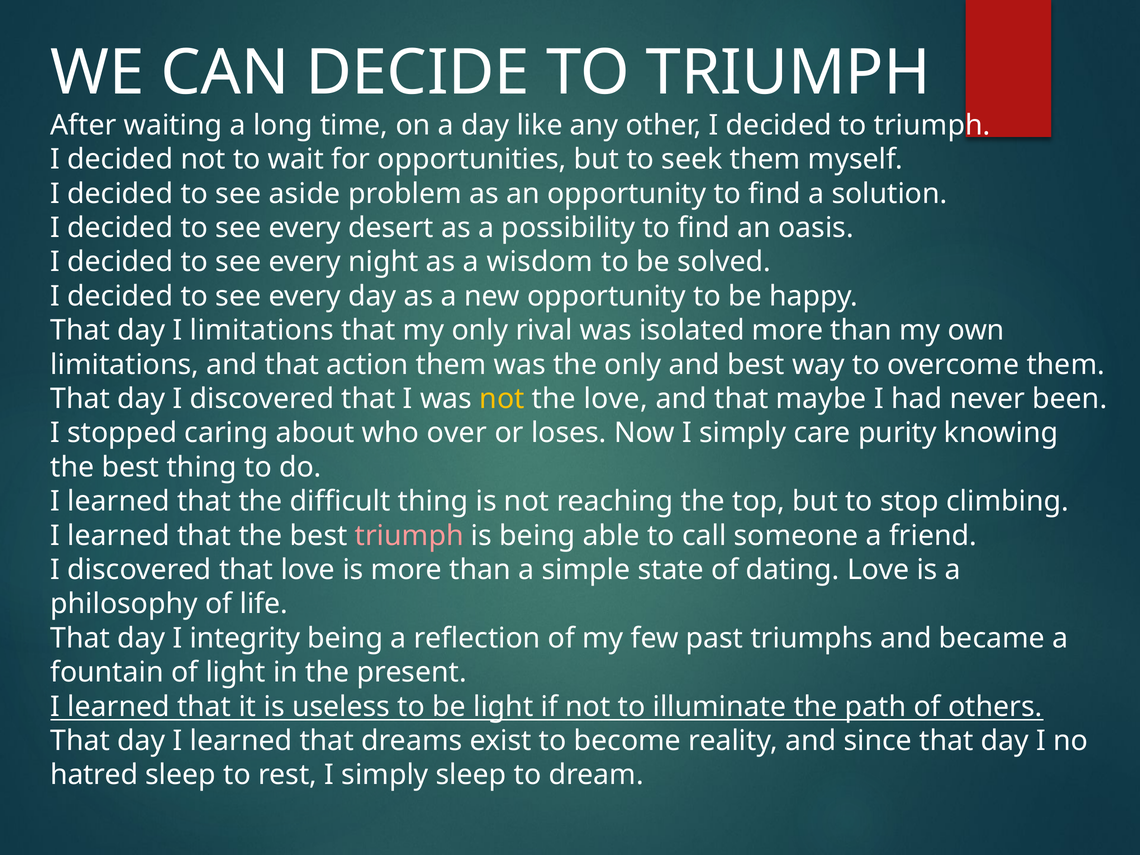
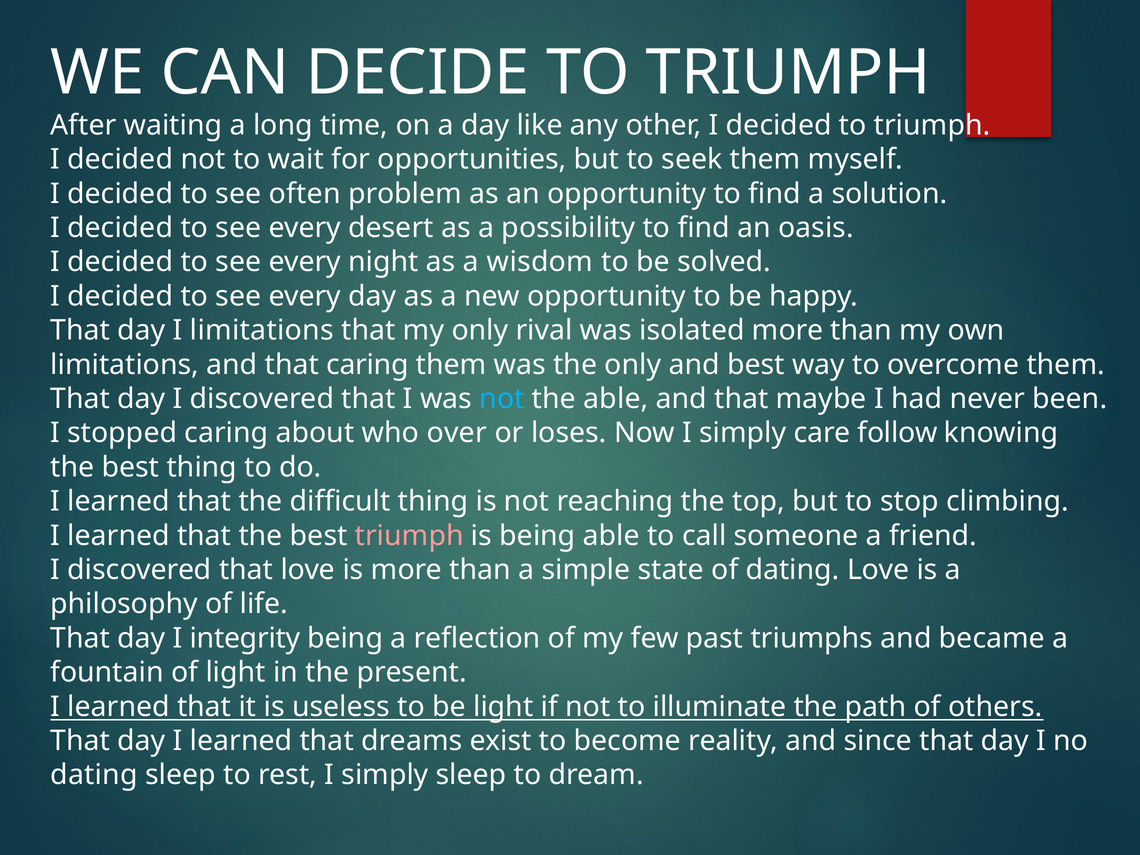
aside: aside -> often
that action: action -> caring
not at (502, 399) colour: yellow -> light blue
the love: love -> able
purity: purity -> follow
hatred at (94, 775): hatred -> dating
